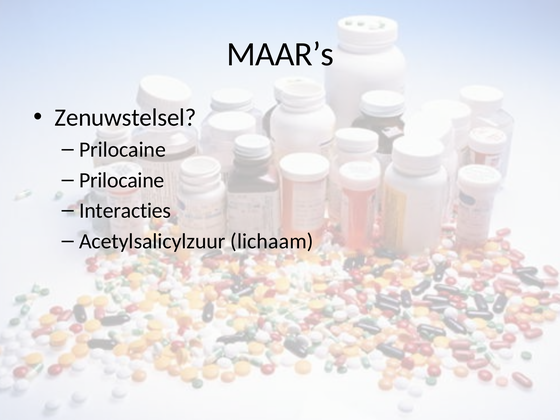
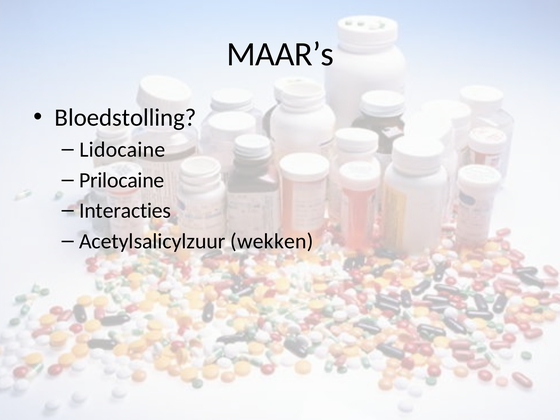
Zenuwstelsel: Zenuwstelsel -> Bloedstolling
Prilocaine at (122, 150): Prilocaine -> Lidocaine
lichaam: lichaam -> wekken
